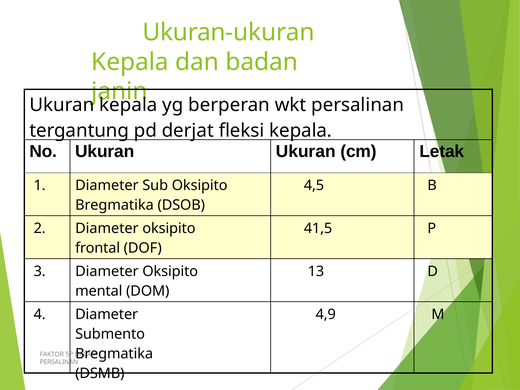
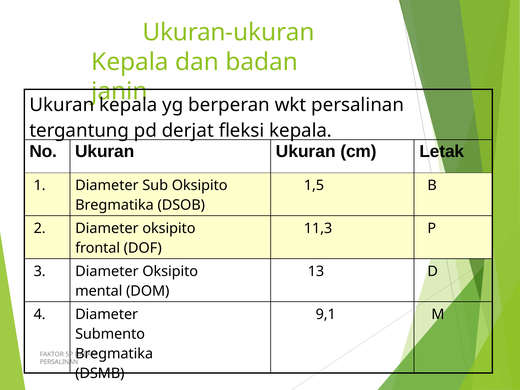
4,5: 4,5 -> 1,5
41,5: 41,5 -> 11,3
4,9: 4,9 -> 9,1
